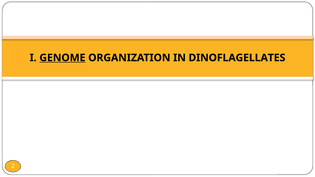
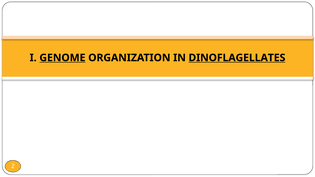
DINOFLAGELLATES underline: none -> present
